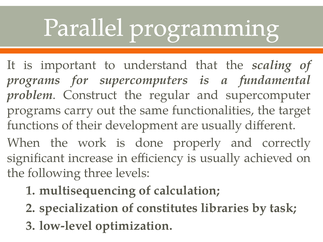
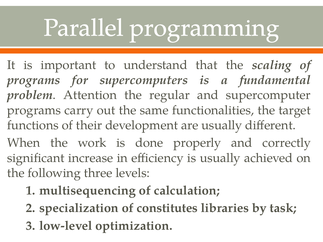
Construct: Construct -> Attention
